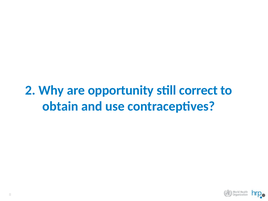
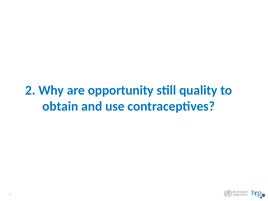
correct: correct -> quality
